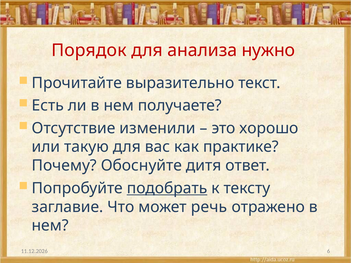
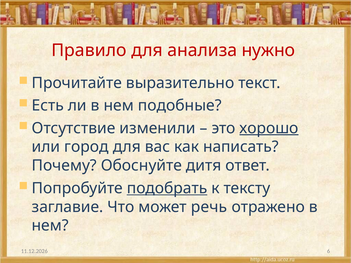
Порядок: Порядок -> Правило
получаете: получаете -> подобные
хорошо underline: none -> present
такую: такую -> город
практике: практике -> написать
